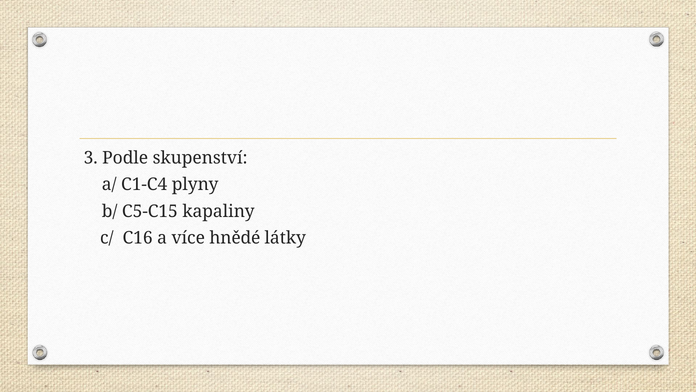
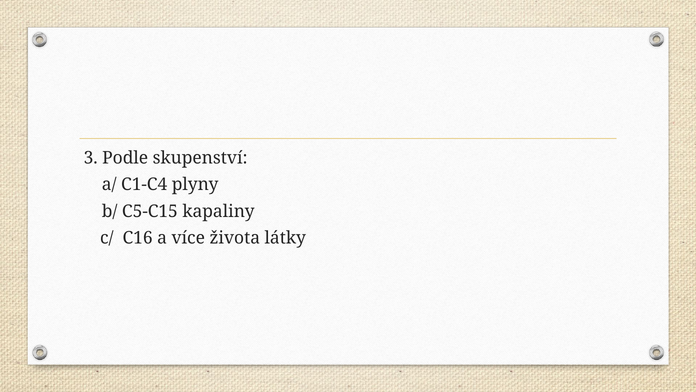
hnědé: hnědé -> života
